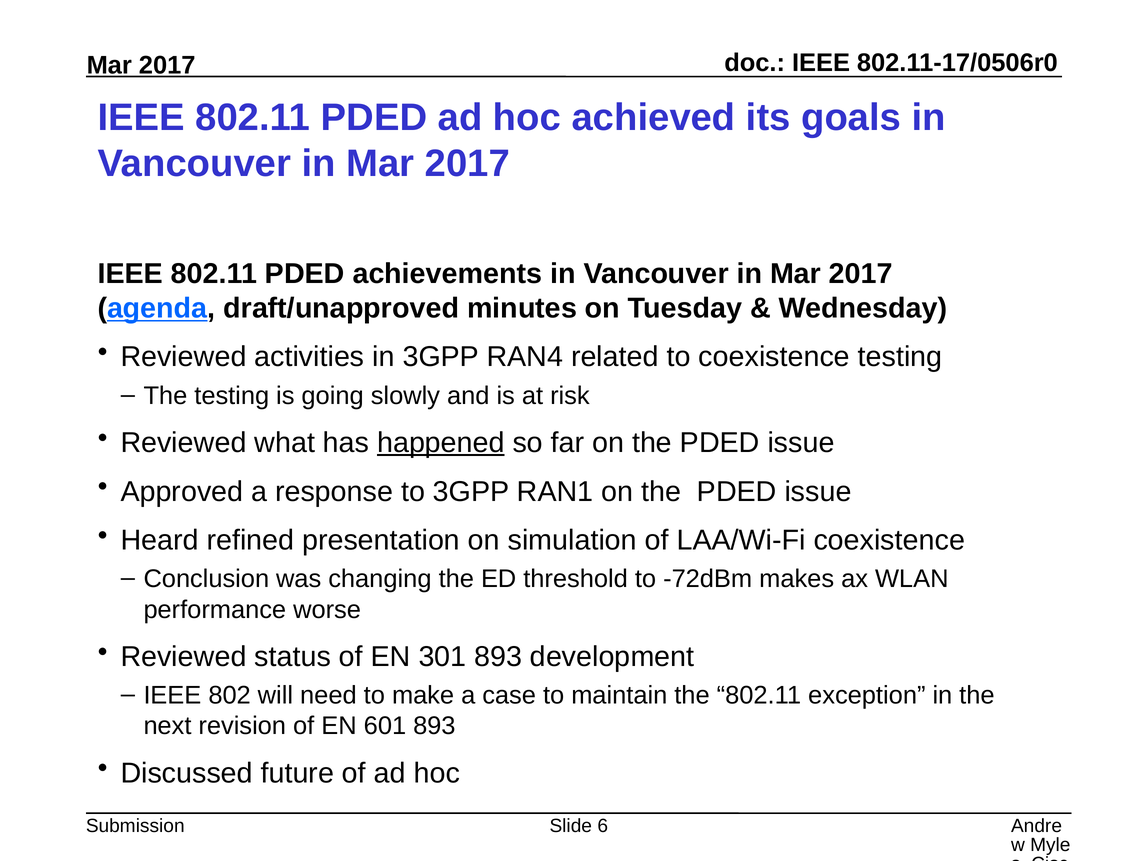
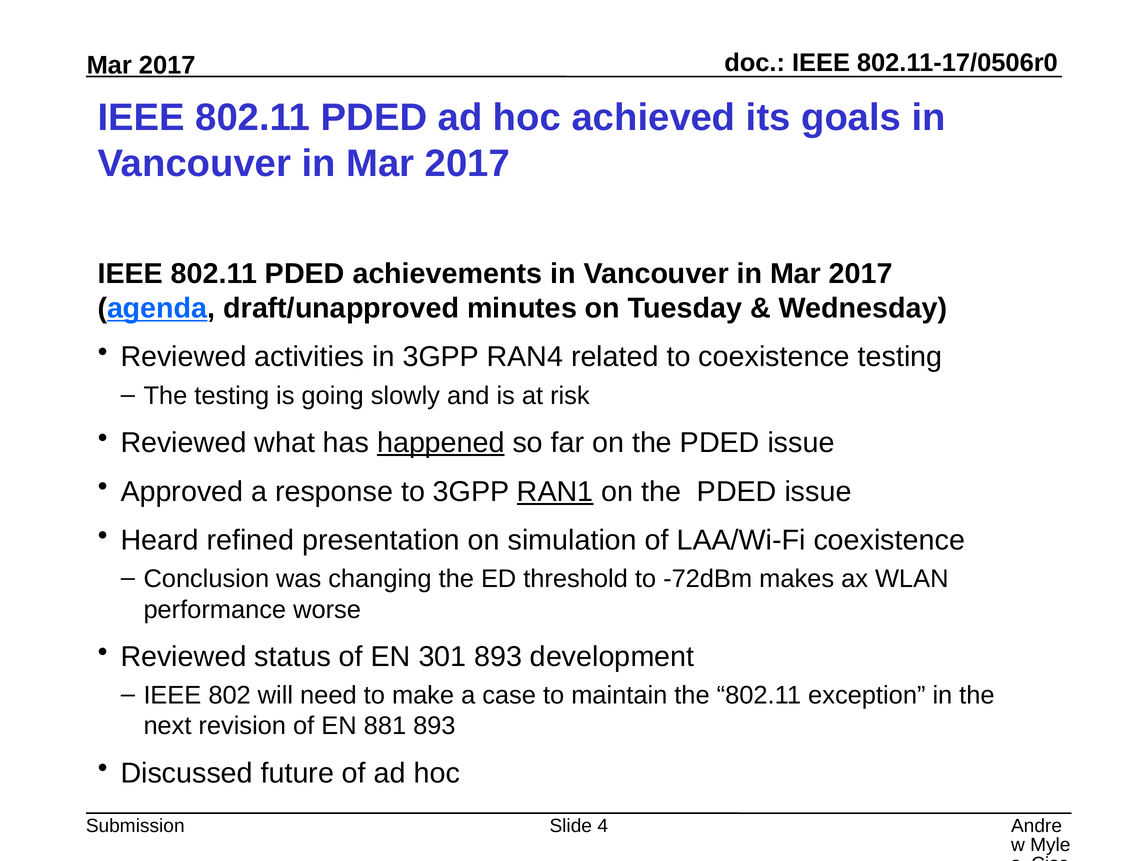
RAN1 underline: none -> present
601: 601 -> 881
6: 6 -> 4
